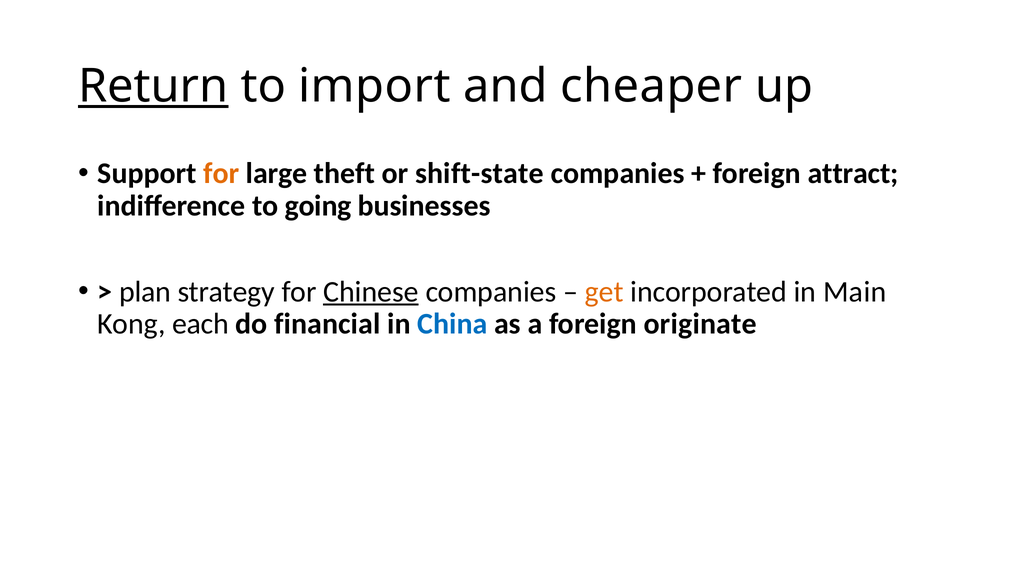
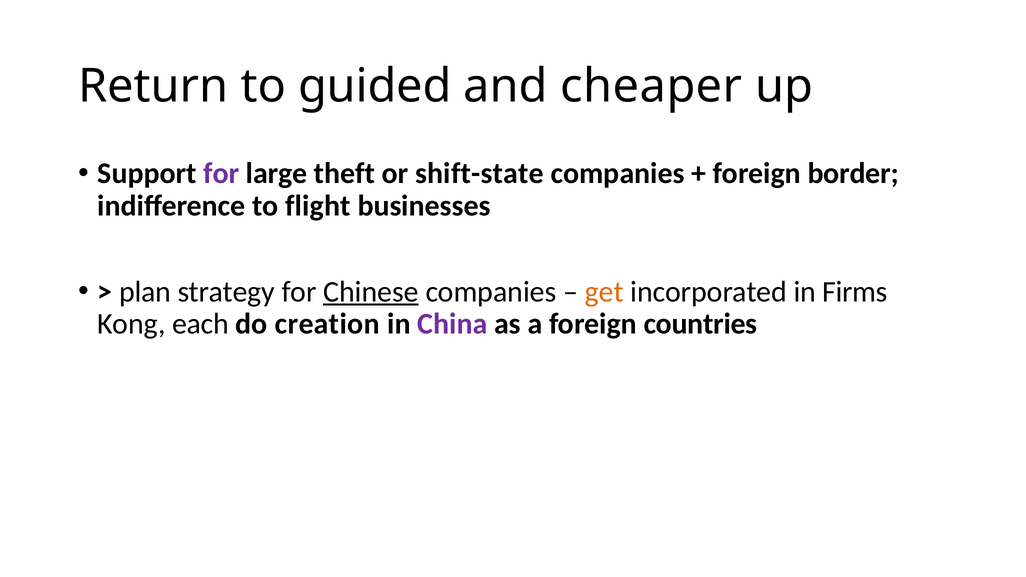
Return underline: present -> none
import: import -> guided
for at (221, 173) colour: orange -> purple
attract: attract -> border
going: going -> flight
Main: Main -> Firms
financial: financial -> creation
China colour: blue -> purple
originate: originate -> countries
